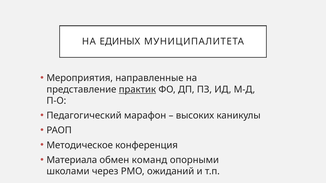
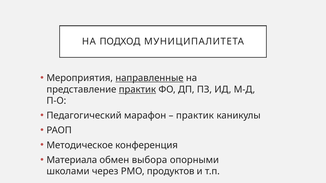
ЕДИНЫХ: ЕДИНЫХ -> ПОДХОД
направленные underline: none -> present
высоких at (195, 116): высоких -> практик
команд: команд -> выбора
ожиданий: ожиданий -> продуктов
